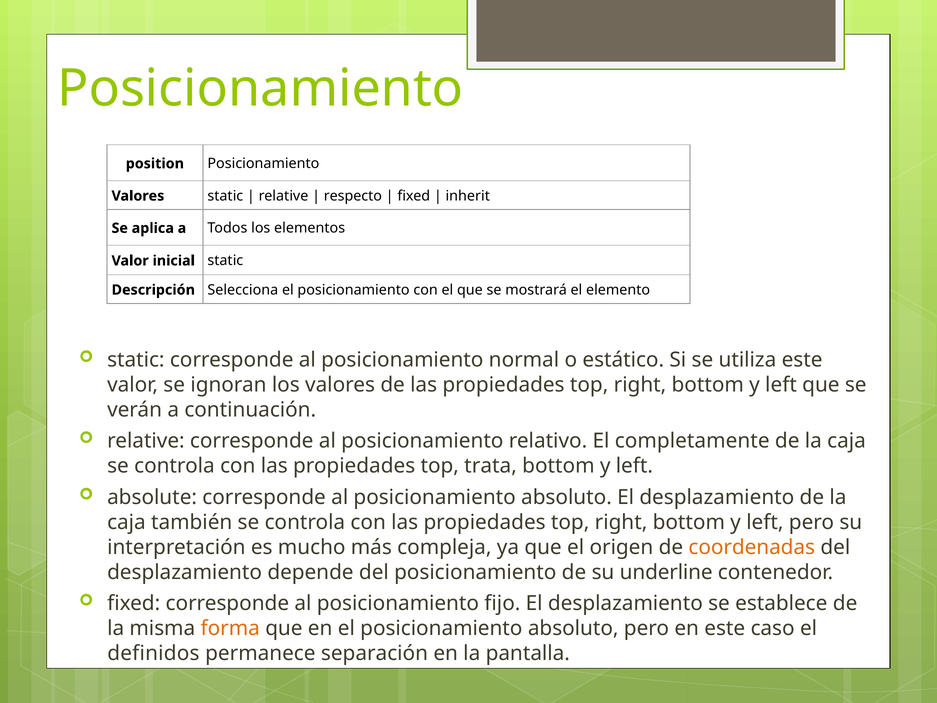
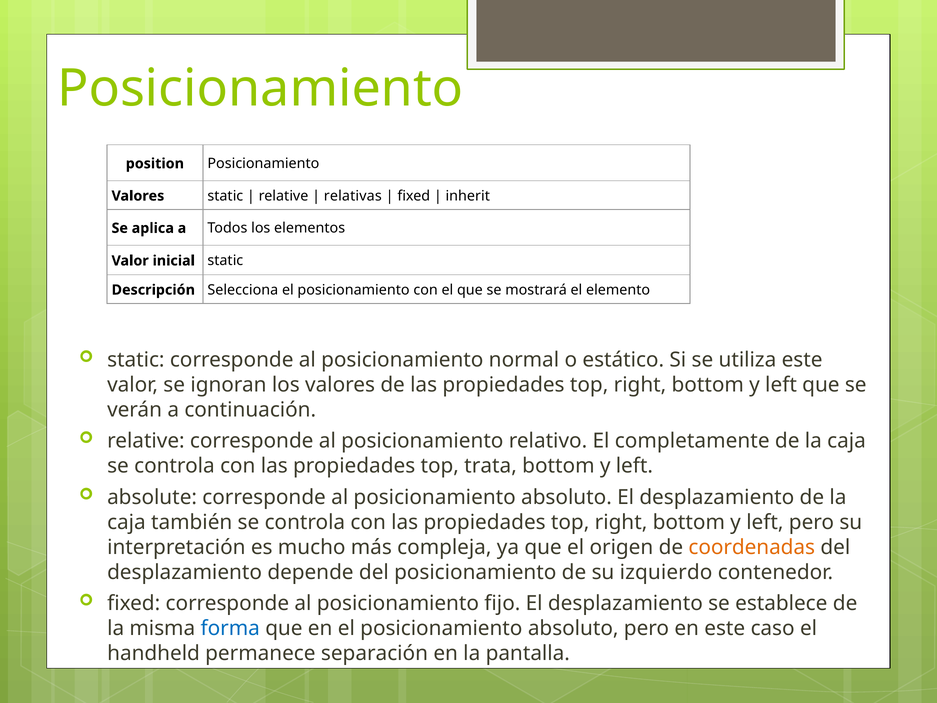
respecto: respecto -> relativas
underline: underline -> izquierdo
forma colour: orange -> blue
definidos: definidos -> handheld
